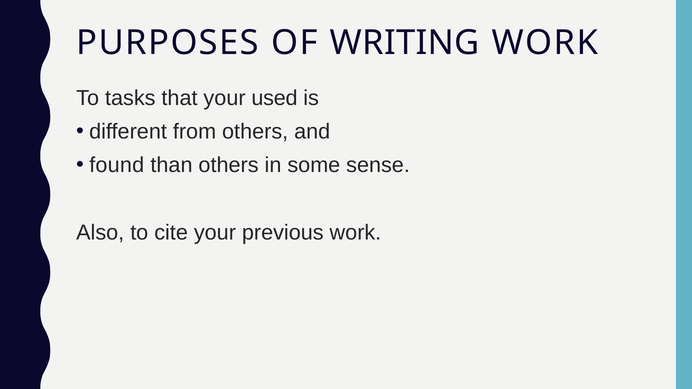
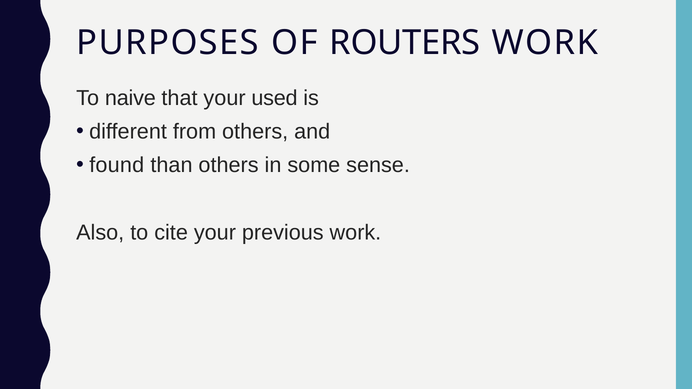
WRITING: WRITING -> ROUTERS
tasks: tasks -> naive
